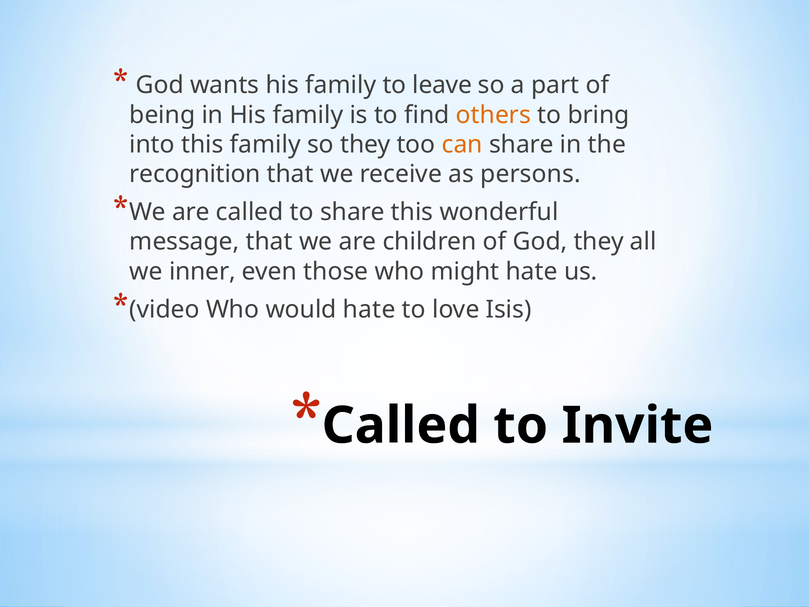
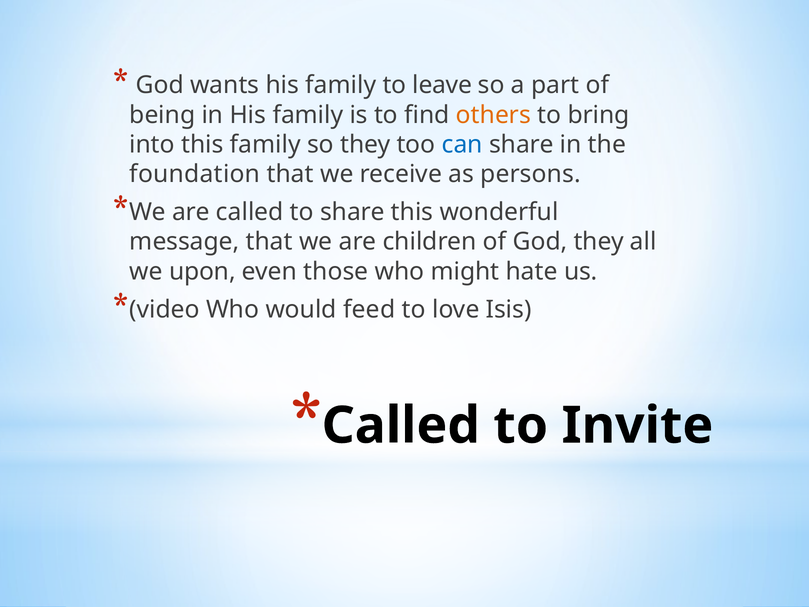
can colour: orange -> blue
recognition: recognition -> foundation
inner: inner -> upon
would hate: hate -> feed
